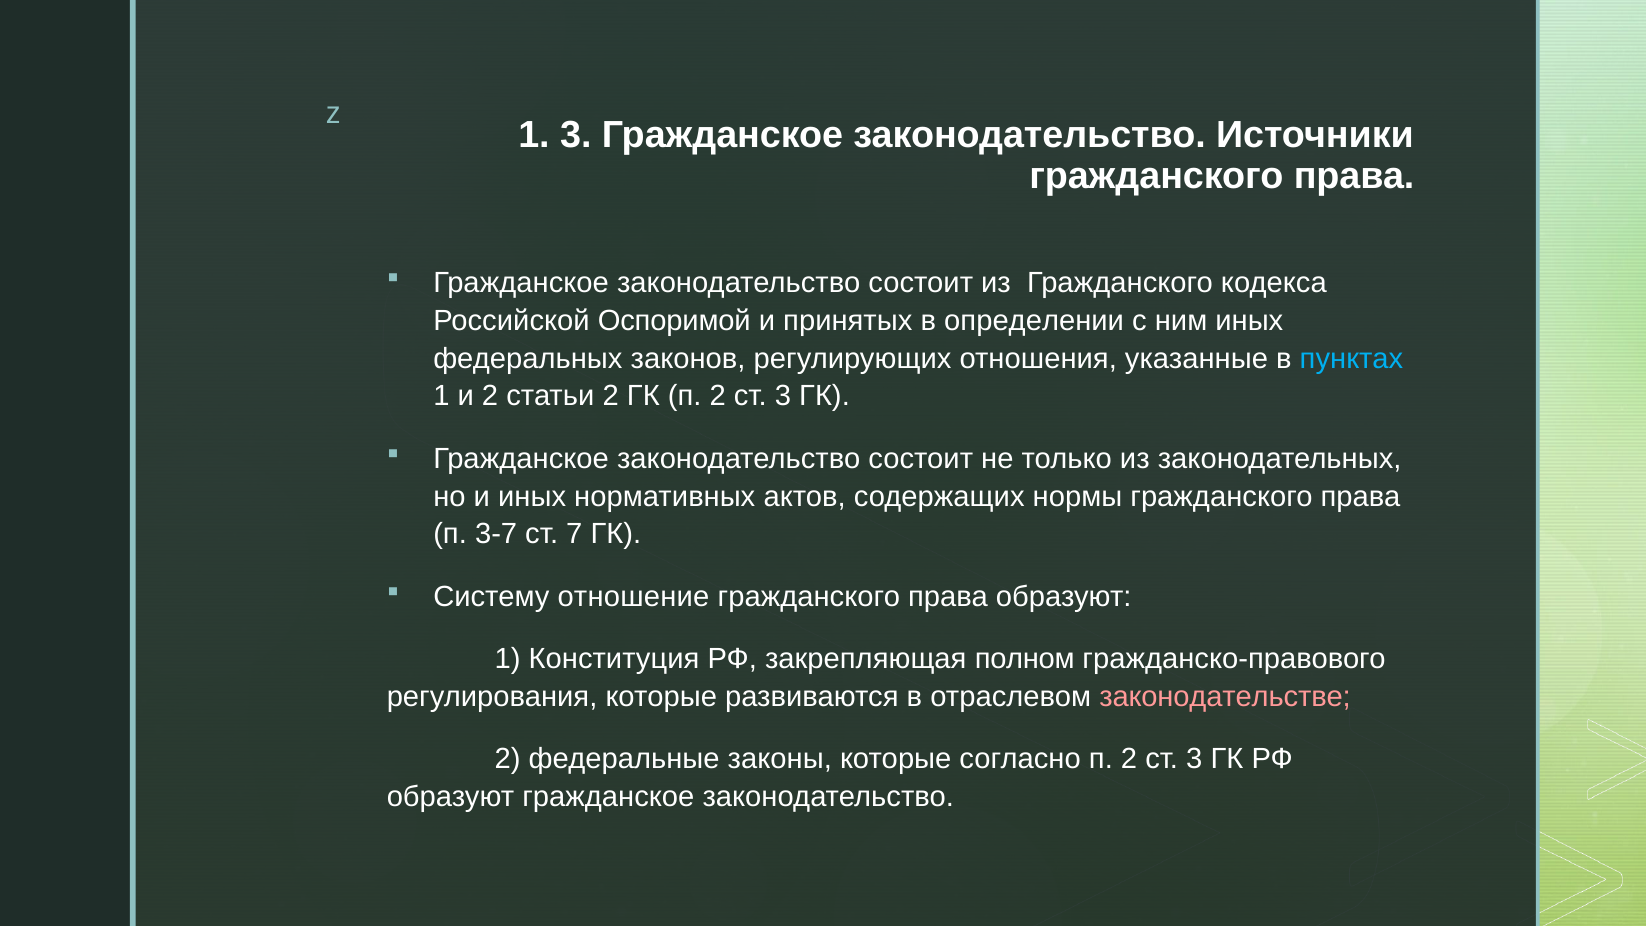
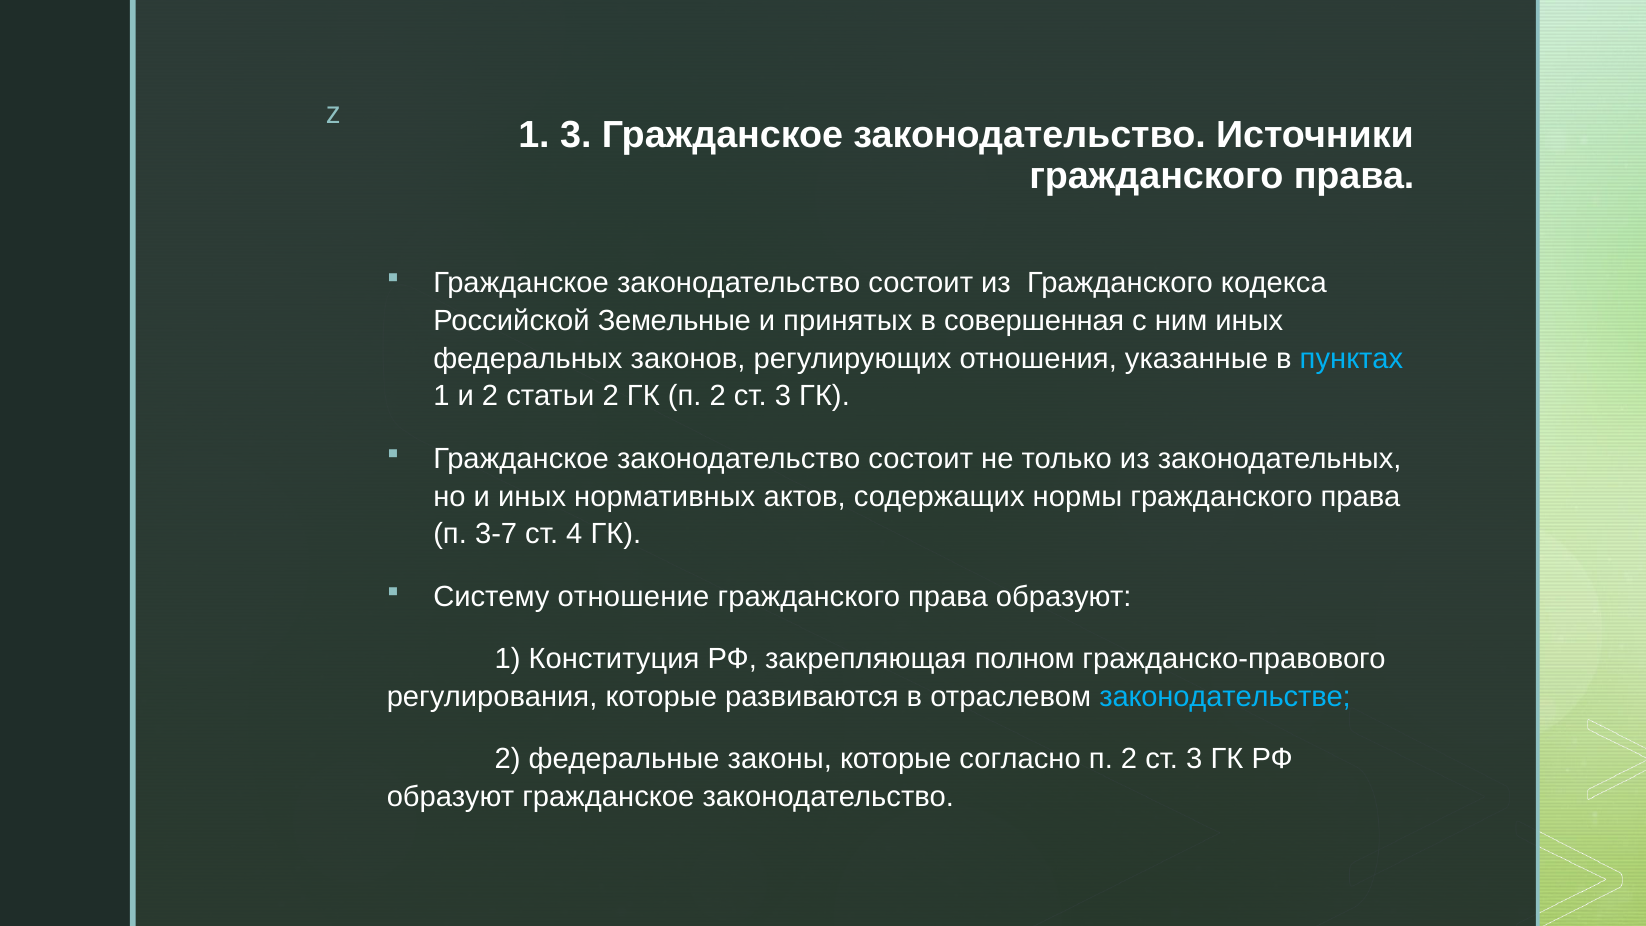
Оспоримой: Оспоримой -> Земельные
определении: определении -> совершенная
7: 7 -> 4
законодательстве colour: pink -> light blue
